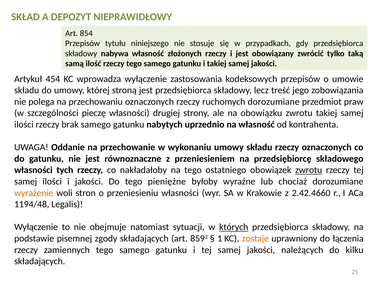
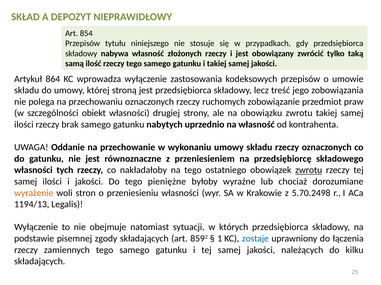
454: 454 -> 864
ruchomych dorozumiane: dorozumiane -> zobowiązanie
pieczę: pieczę -> obiekt
2.42.4660: 2.42.4660 -> 5.70.2498
1194/48: 1194/48 -> 1194/13
których underline: present -> none
zostaje colour: orange -> blue
